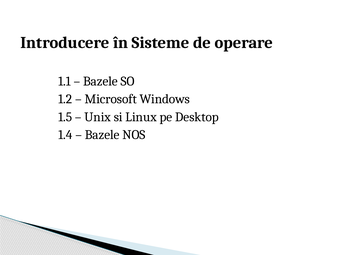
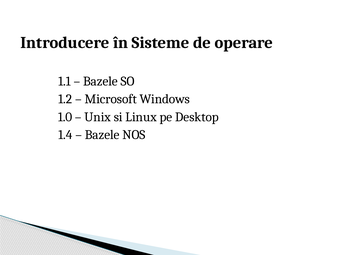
1.5: 1.5 -> 1.0
